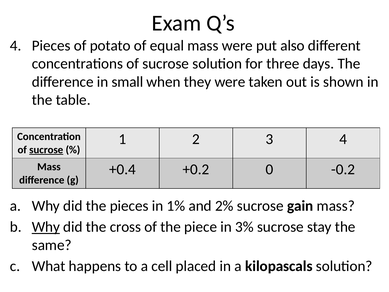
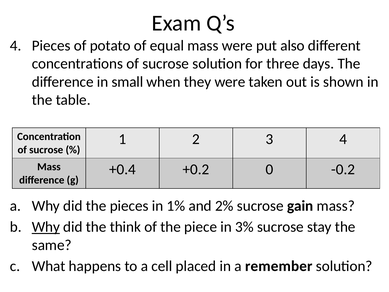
sucrose at (46, 150) underline: present -> none
cross: cross -> think
kilopascals: kilopascals -> remember
